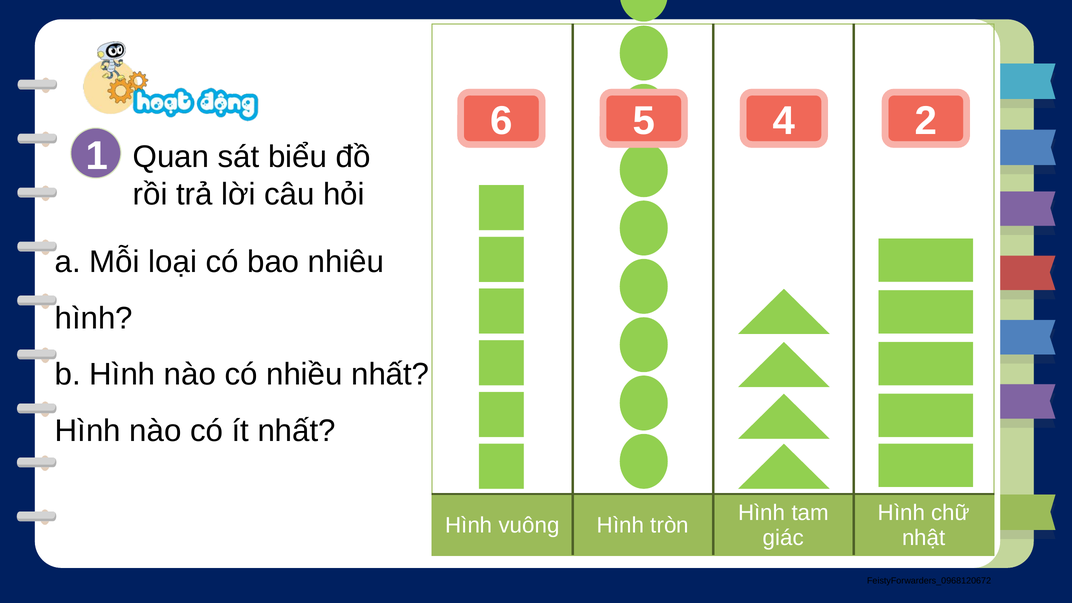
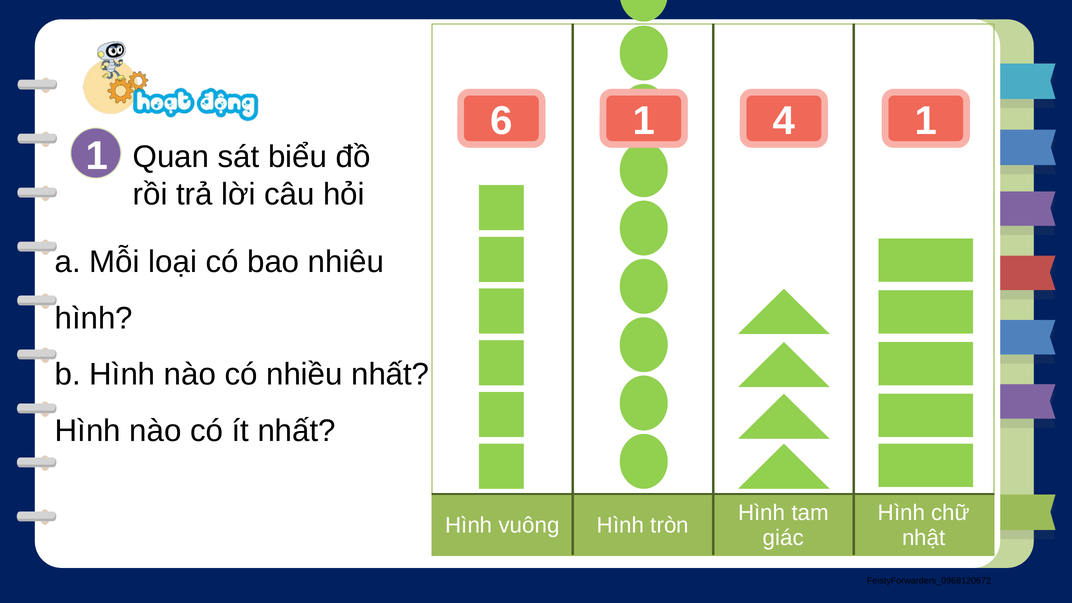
6 5: 5 -> 1
4 2: 2 -> 1
